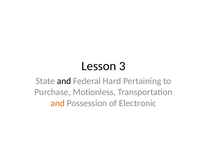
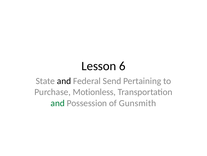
3: 3 -> 6
Hard: Hard -> Send
and at (58, 103) colour: orange -> green
Electronic: Electronic -> Gunsmith
